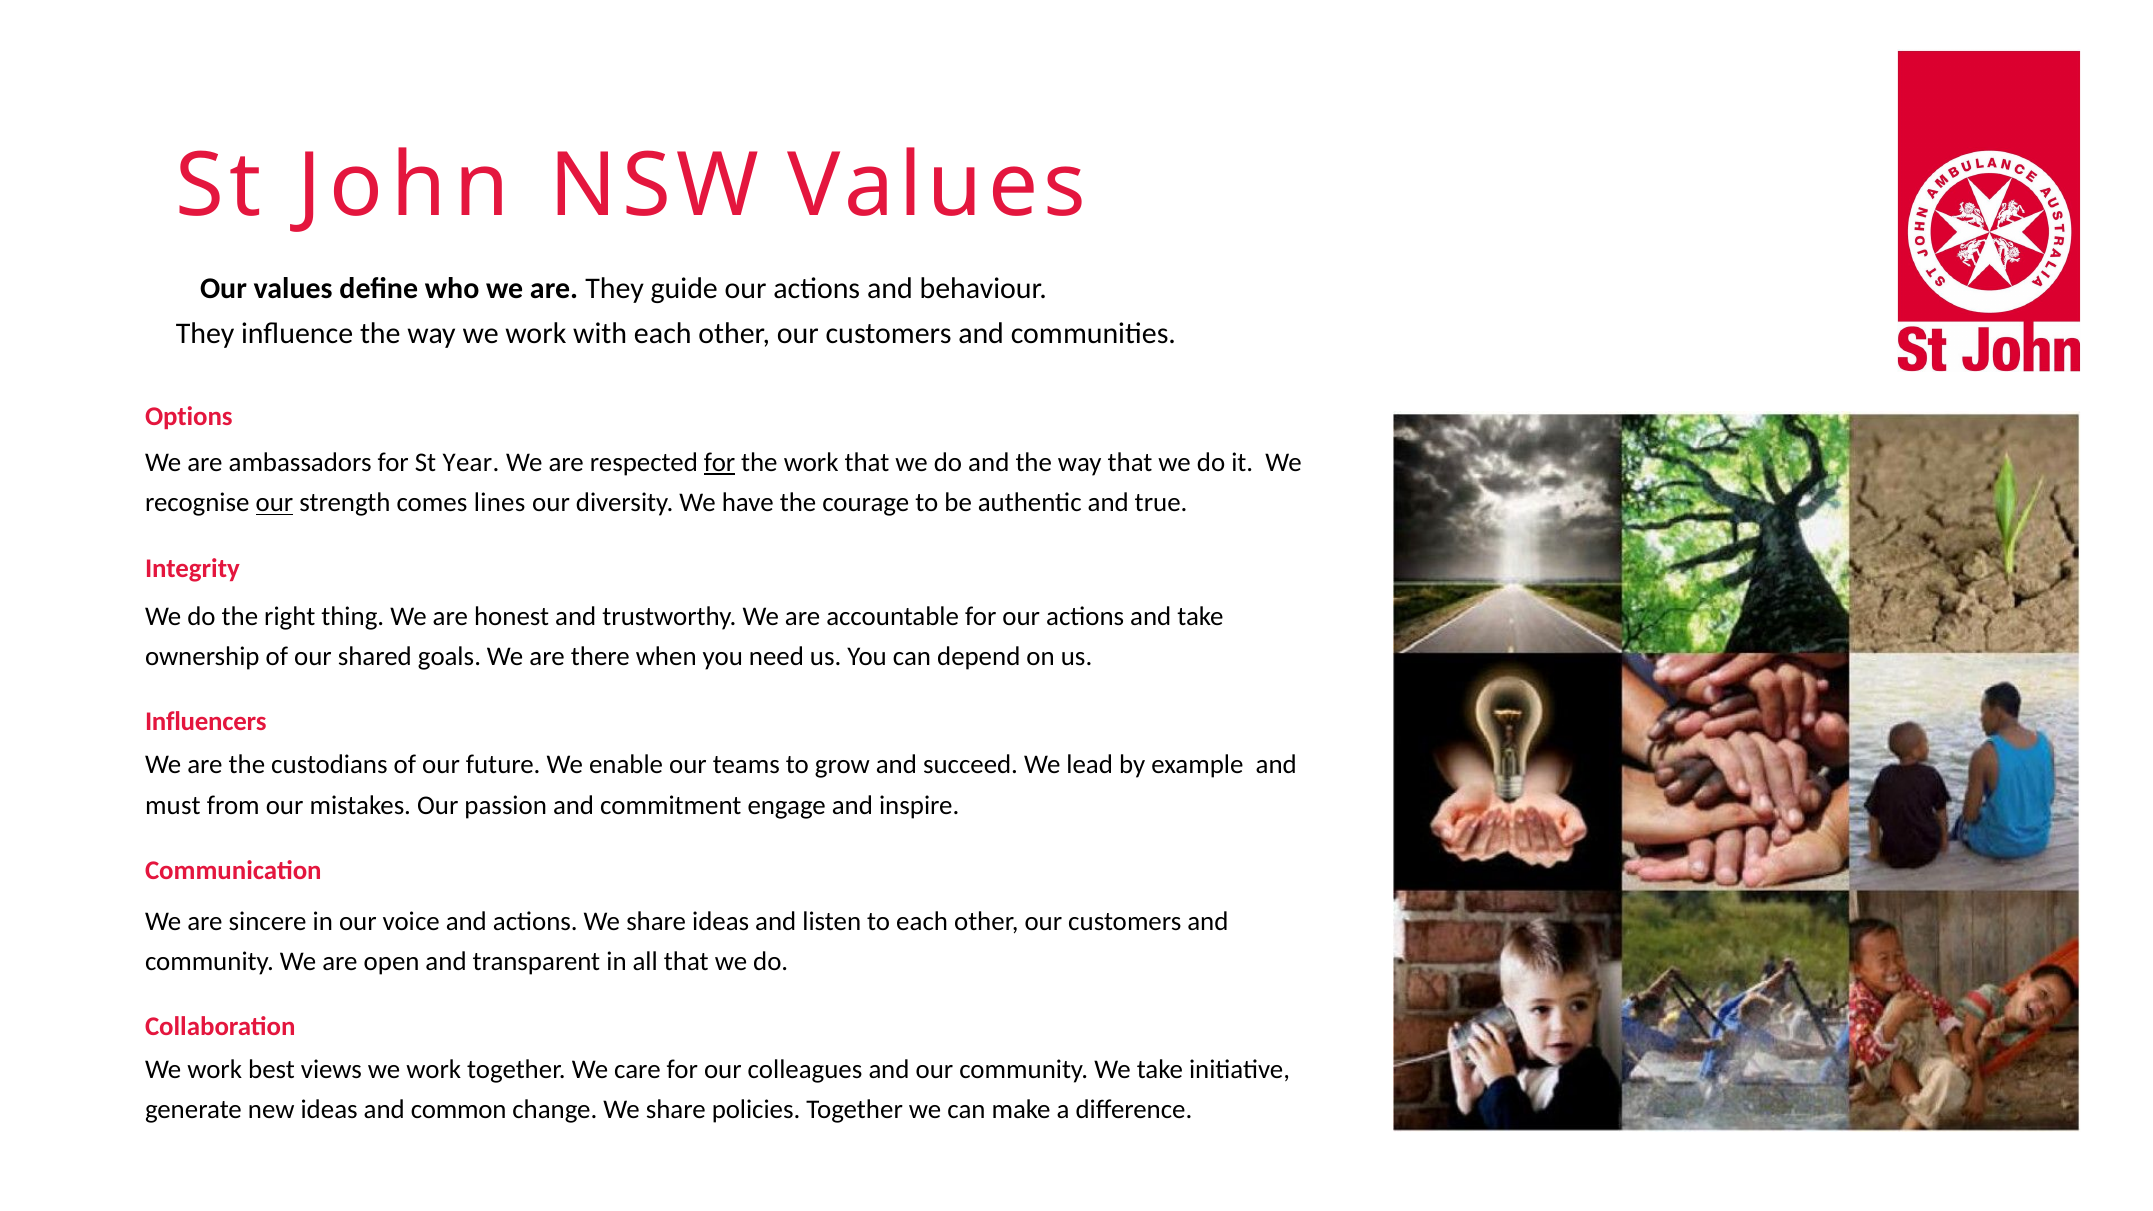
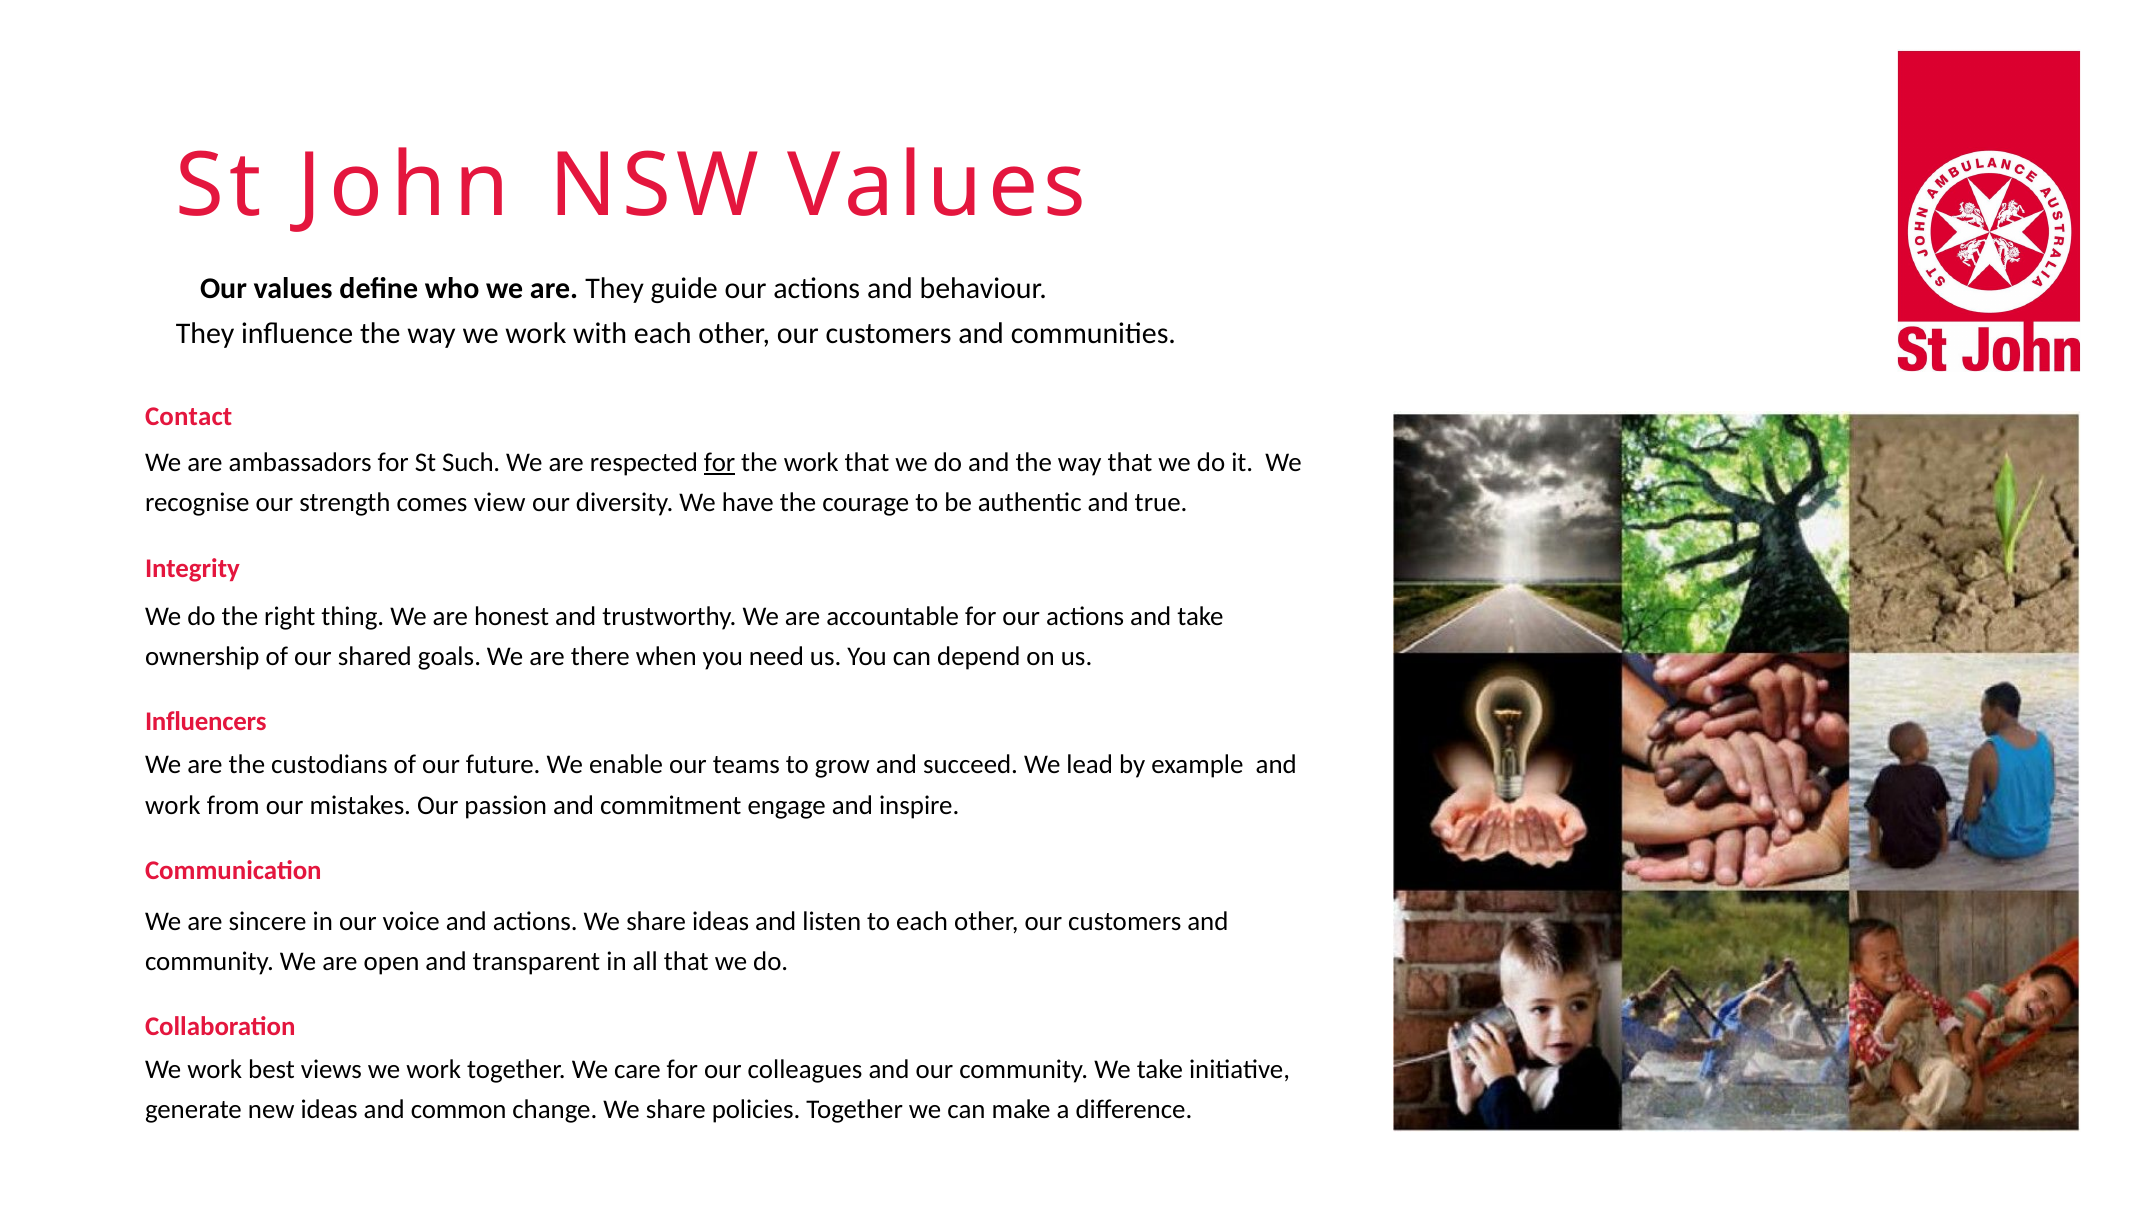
Options: Options -> Contact
Year: Year -> Such
our at (274, 503) underline: present -> none
lines: lines -> view
must at (173, 805): must -> work
